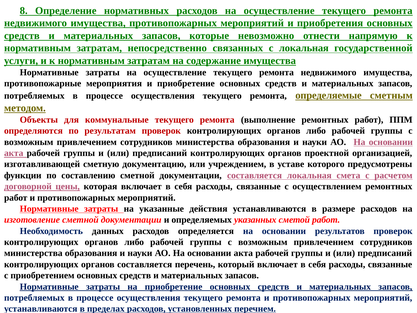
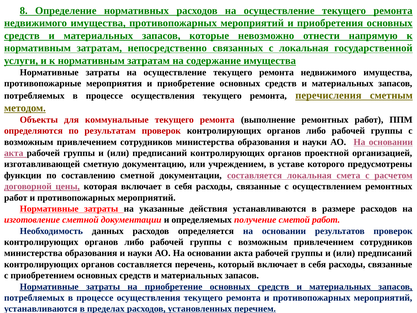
определяемые: определяемые -> перечисления
указанных: указанных -> получение
